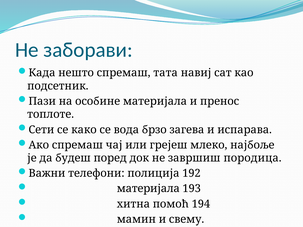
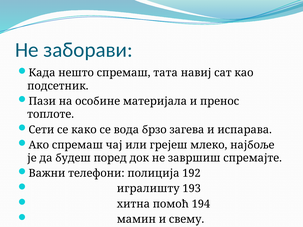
породица: породица -> спремајте
материјала at (148, 189): материјала -> игралишту
